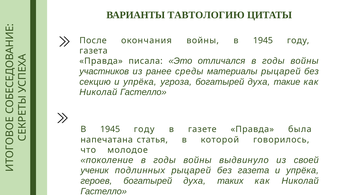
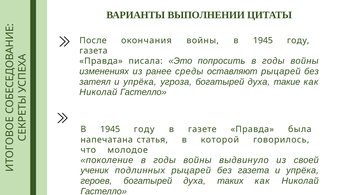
ТАВТОЛОГИЮ: ТАВТОЛОГИЮ -> ВЫПОЛНЕНИИ
отличался: отличался -> попросить
участников: участников -> изменениях
материалы: материалы -> оставляют
секцию: секцию -> затеял
